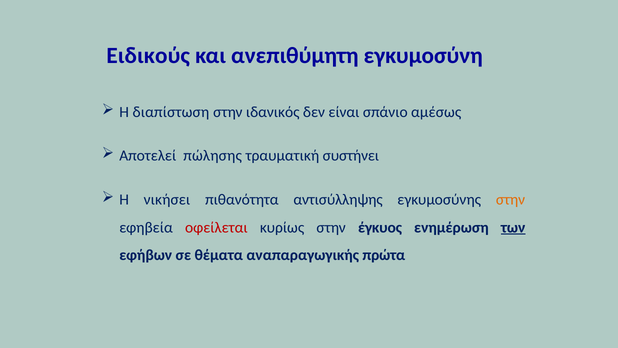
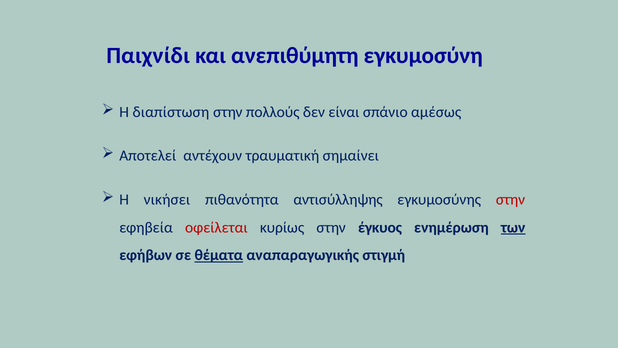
Ειδικούς: Ειδικούς -> Παιχνίδι
ιδανικός: ιδανικός -> πολλούς
πώλησης: πώλησης -> αντέχουν
συστήνει: συστήνει -> σημαίνει
στην at (511, 199) colour: orange -> red
θέματα underline: none -> present
πρώτα: πρώτα -> στιγμή
